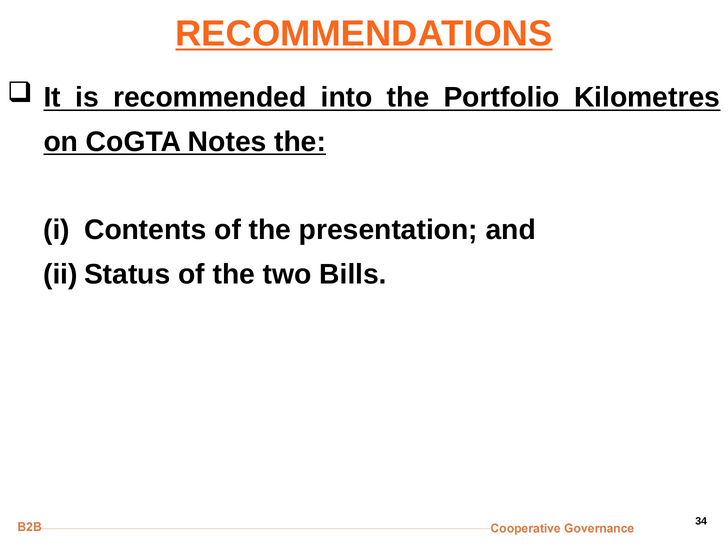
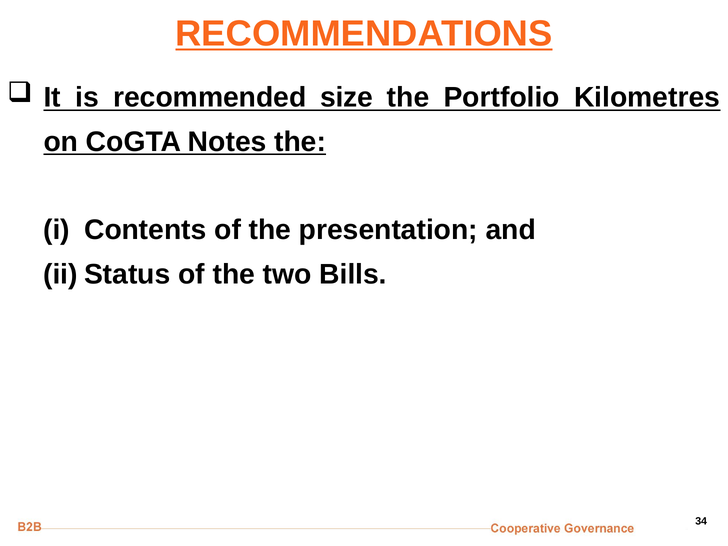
into: into -> size
